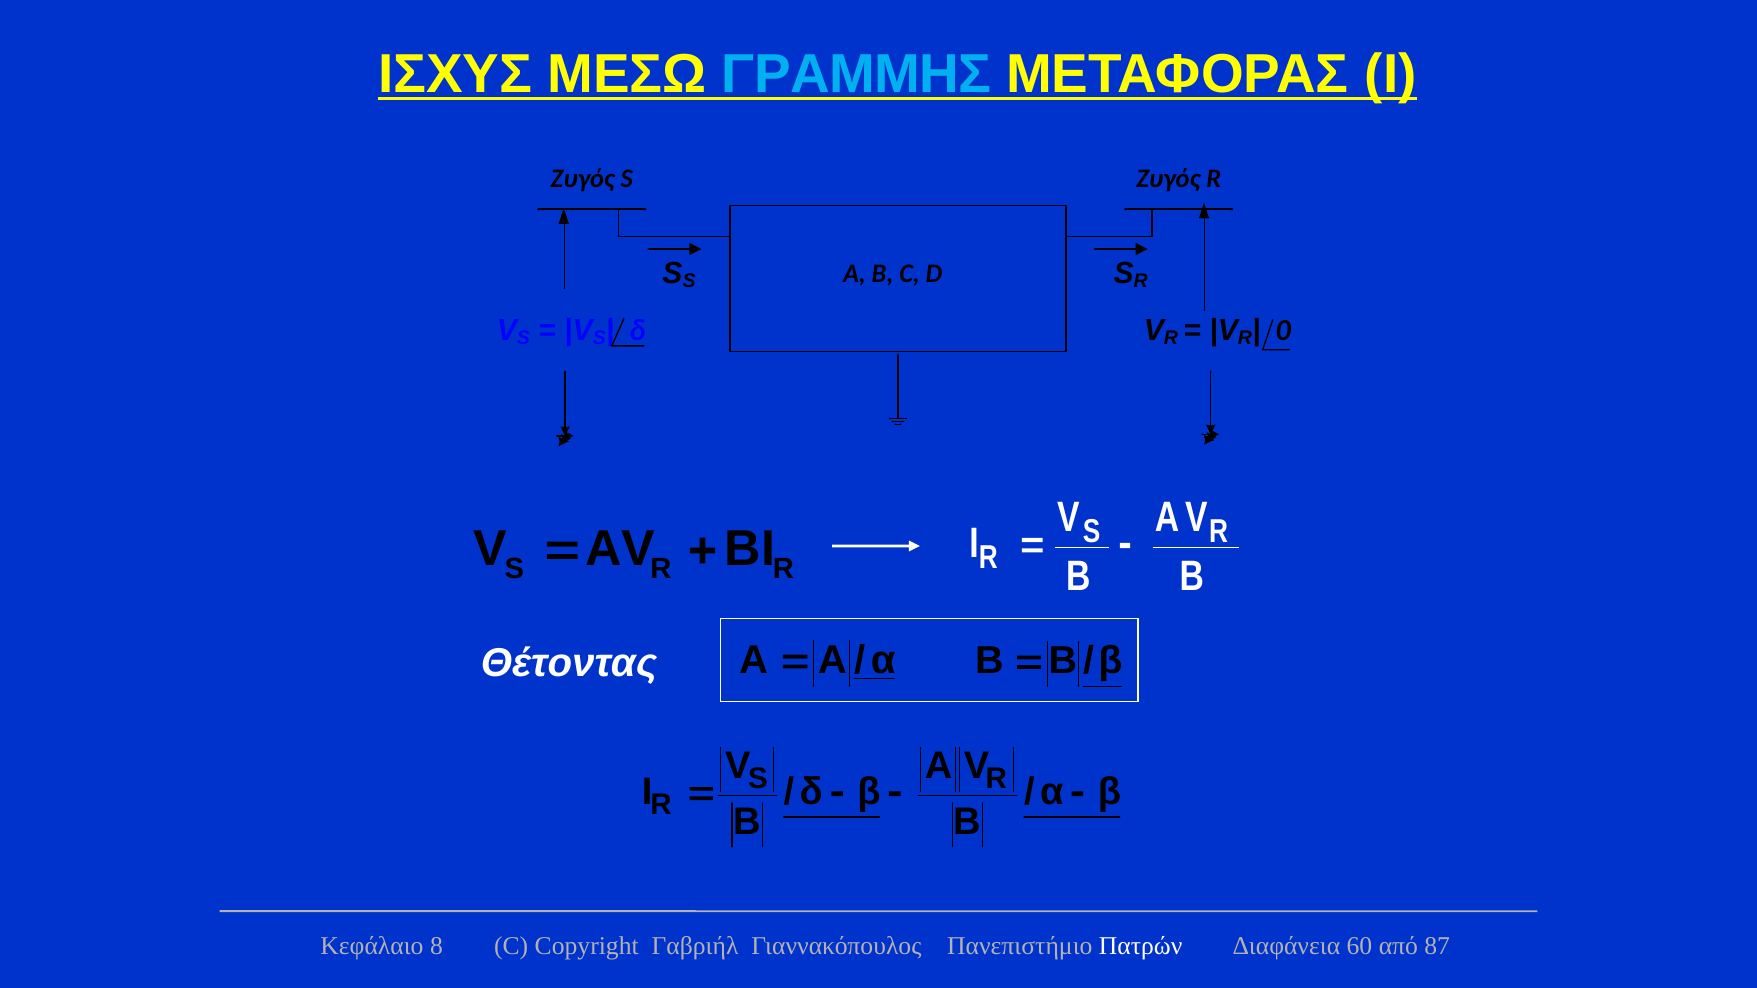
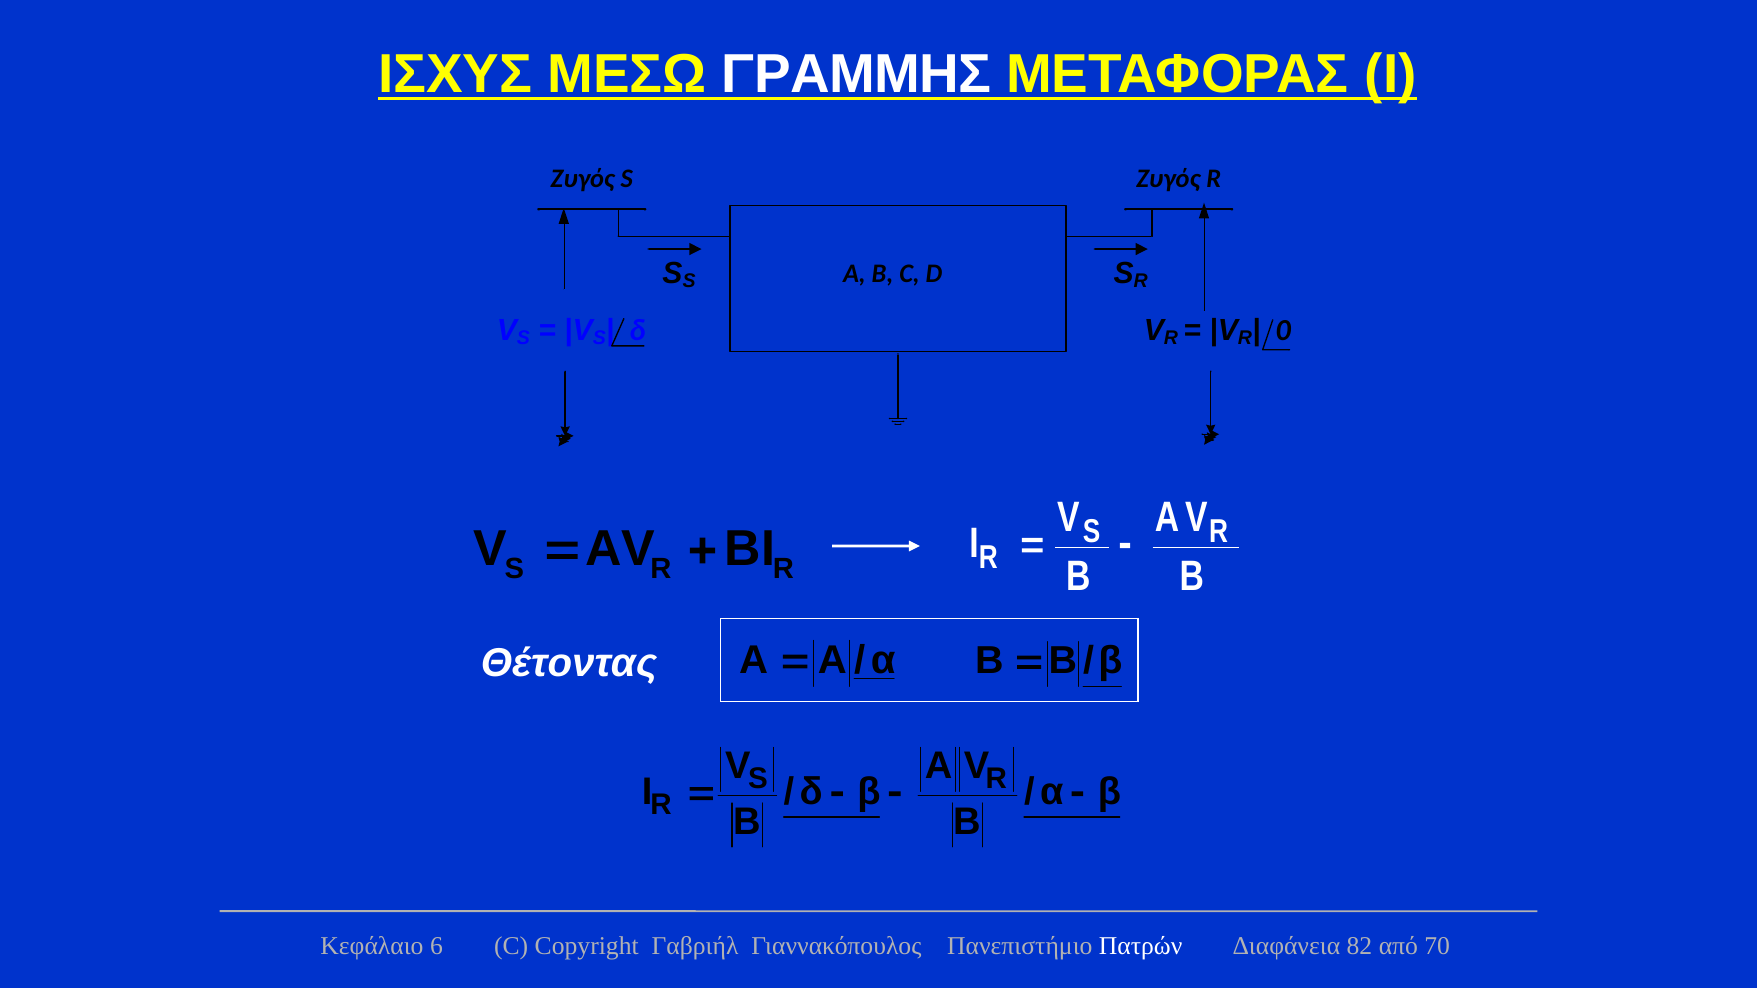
ΓΡΑΜΜΗΣ colour: light blue -> white
8: 8 -> 6
60: 60 -> 82
87: 87 -> 70
